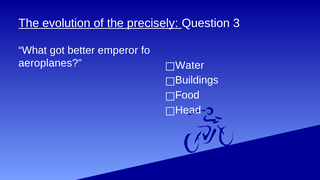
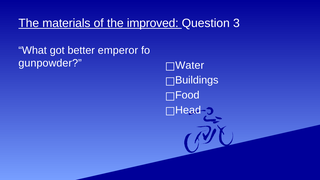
evolution: evolution -> materials
precisely: precisely -> improved
aeroplanes: aeroplanes -> gunpowder
